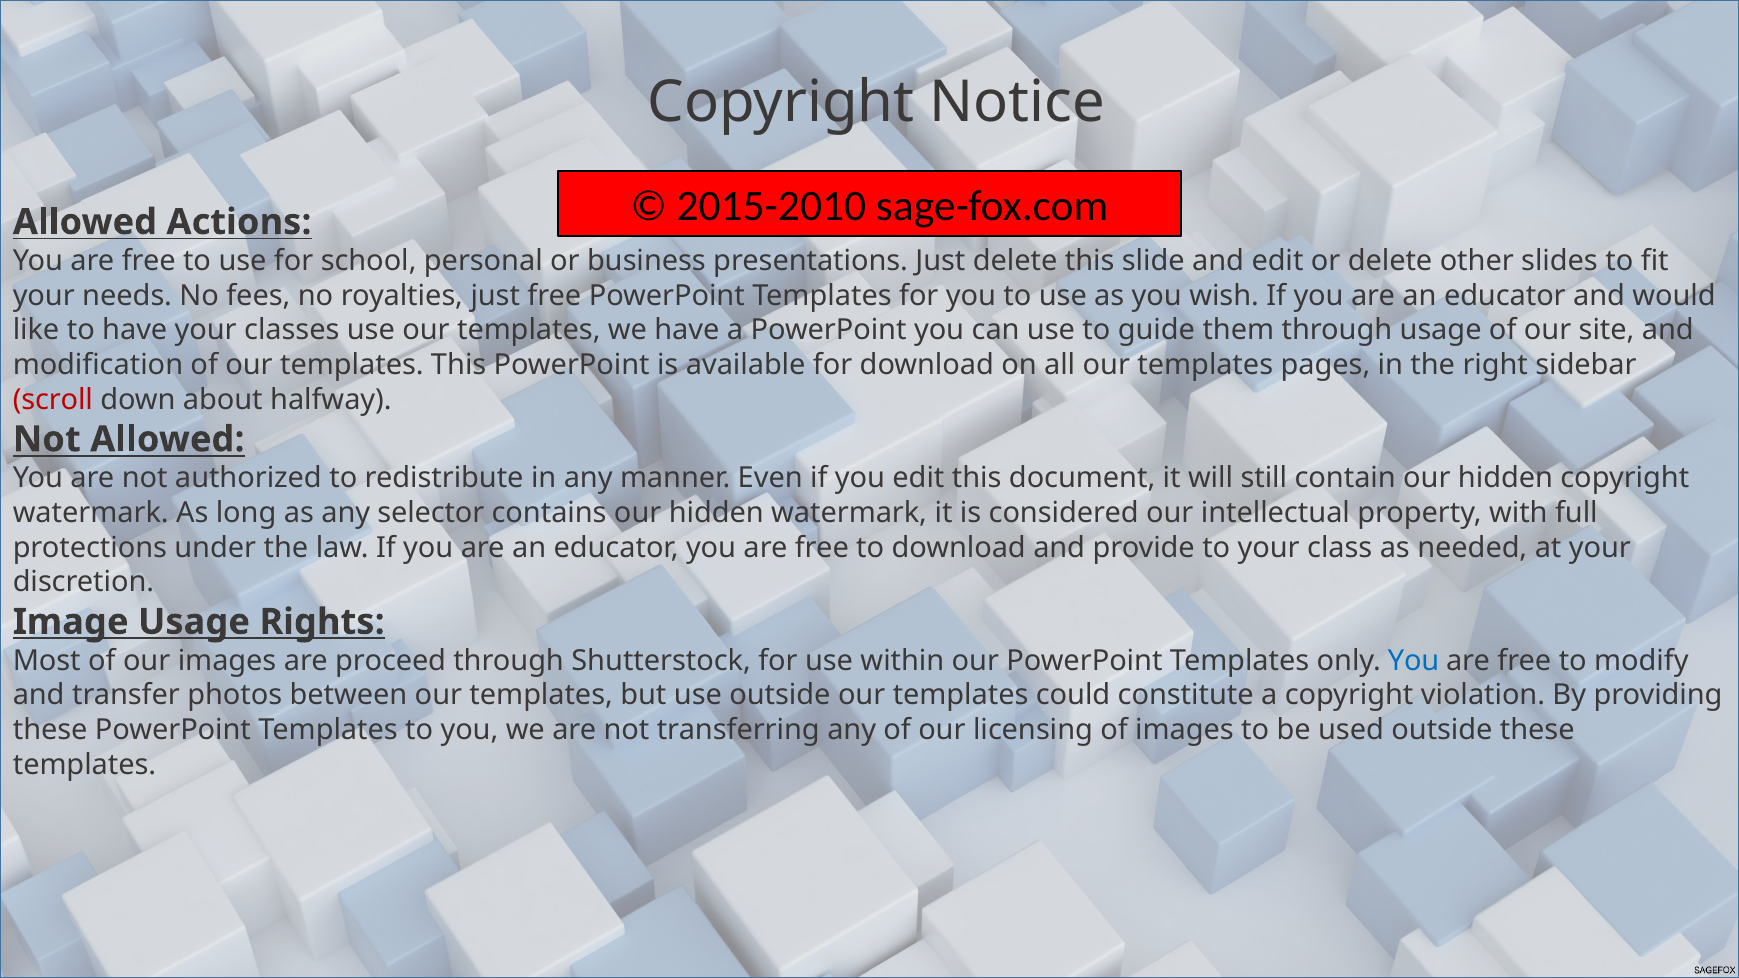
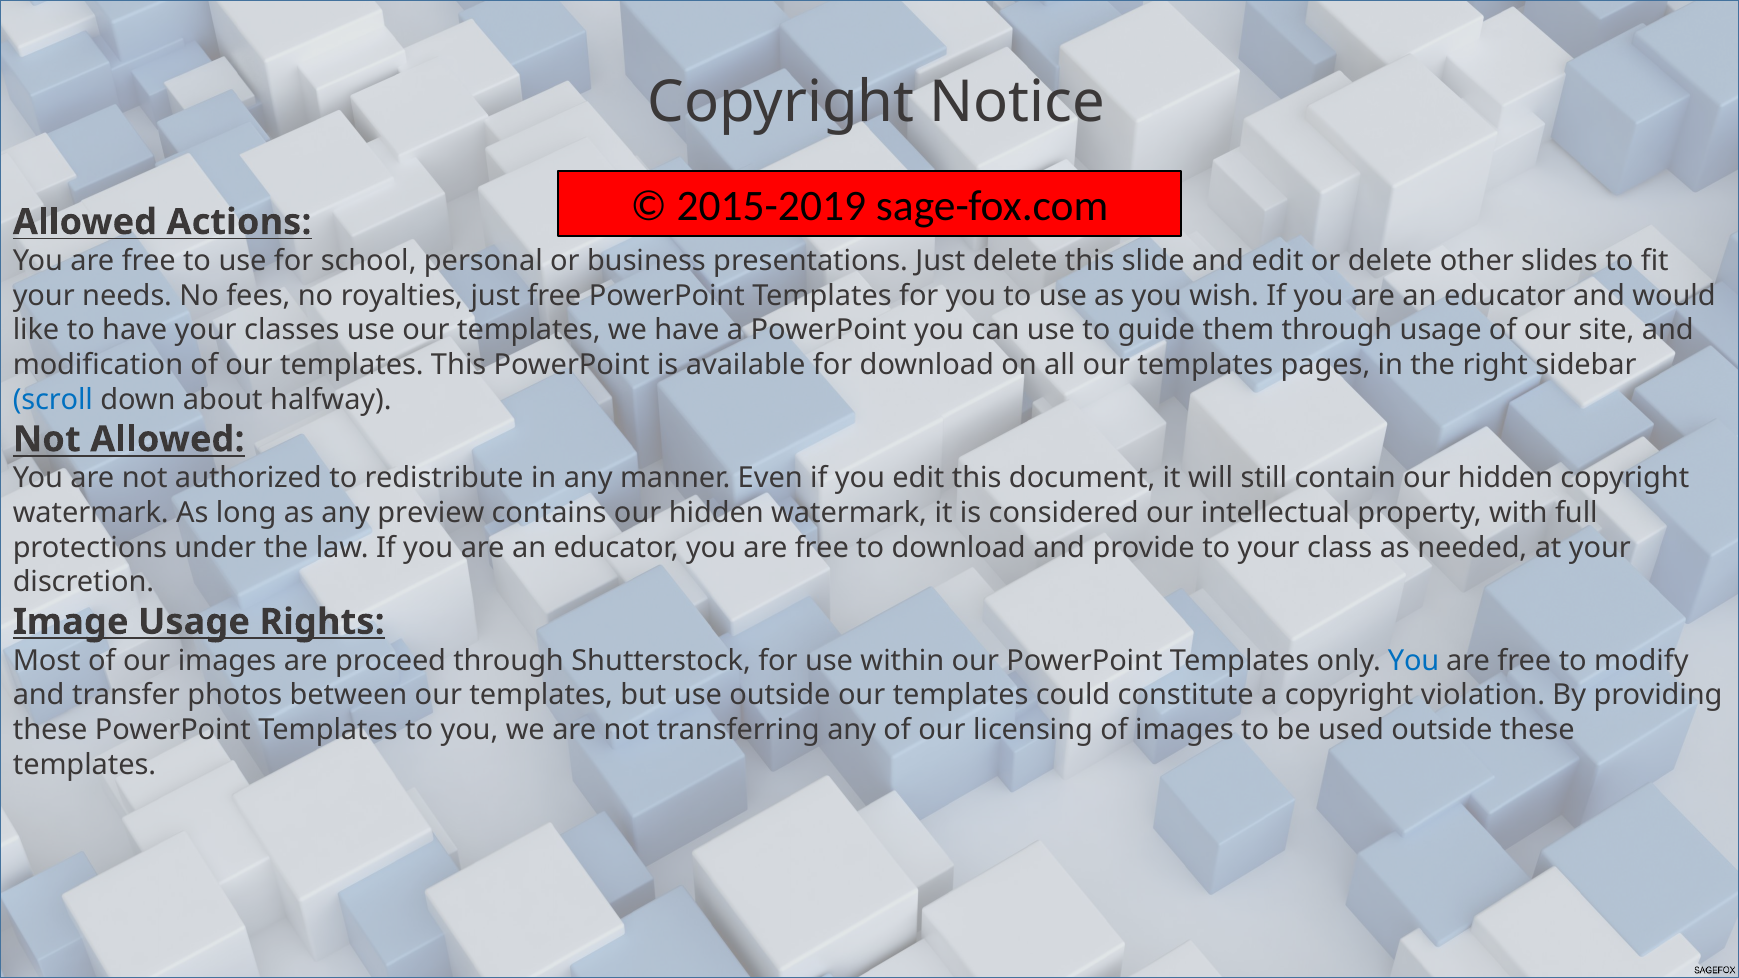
2015-2010: 2015-2010 -> 2015-2019
scroll colour: red -> blue
selector: selector -> preview
